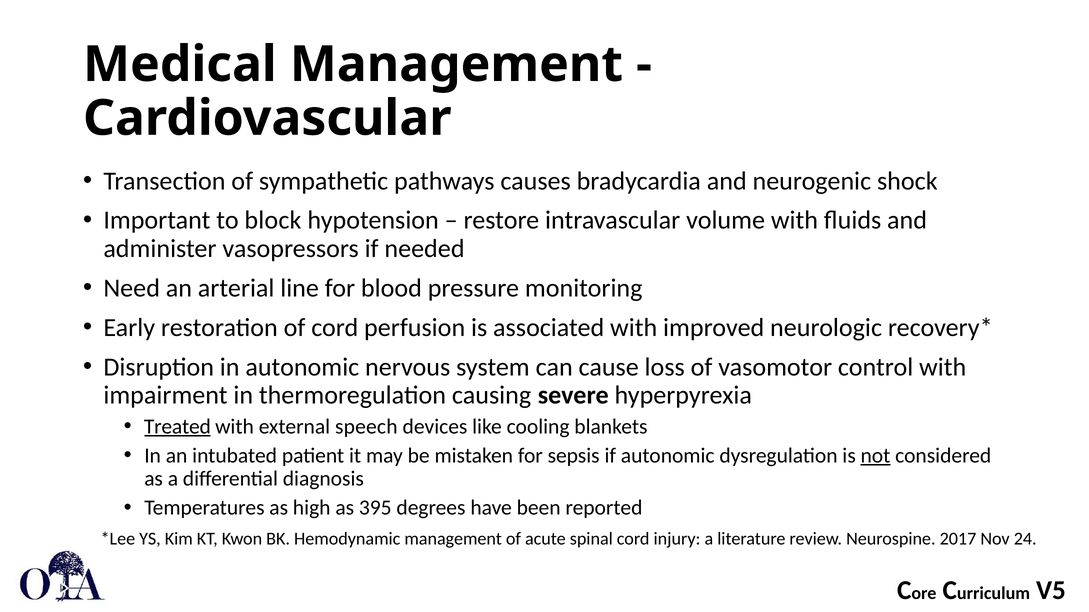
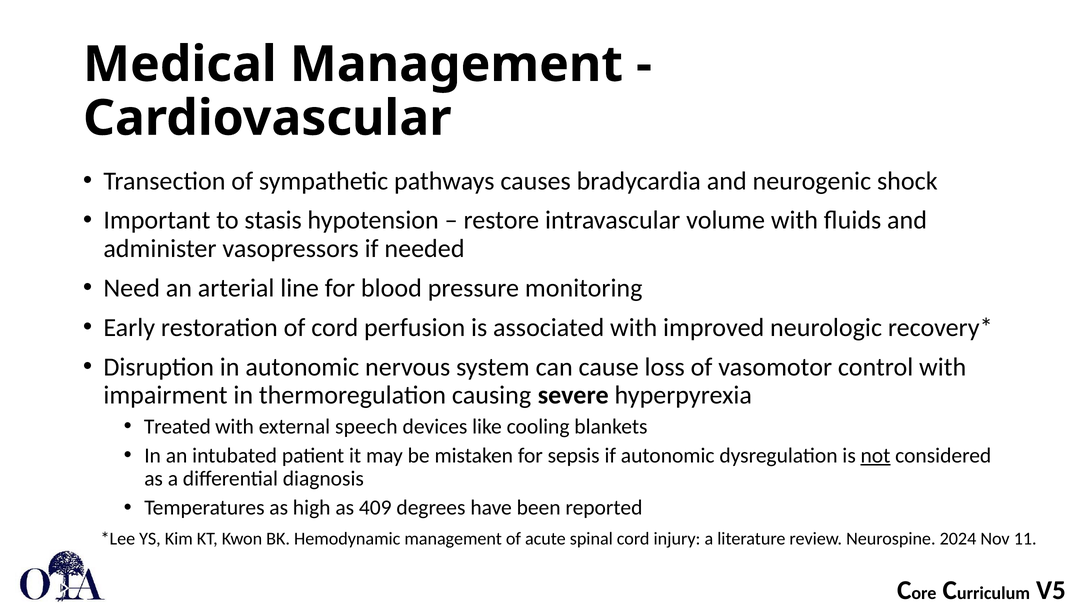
block: block -> stasis
Treated underline: present -> none
395: 395 -> 409
2017: 2017 -> 2024
24: 24 -> 11
